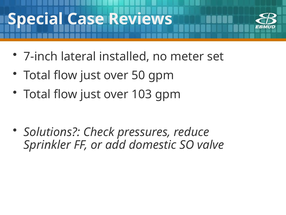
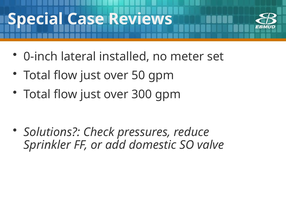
7-inch: 7-inch -> 0-inch
103: 103 -> 300
